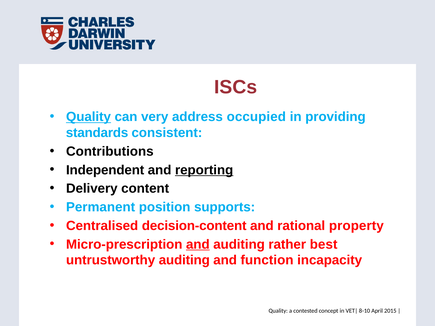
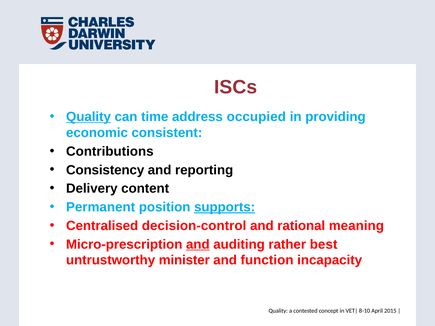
very: very -> time
standards: standards -> economic
Independent: Independent -> Consistency
reporting underline: present -> none
supports underline: none -> present
decision-content: decision-content -> decision-control
property: property -> meaning
untrustworthy auditing: auditing -> minister
